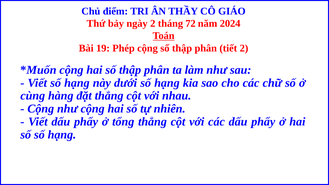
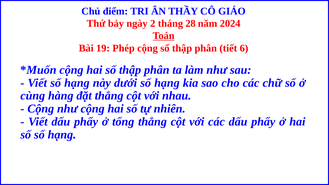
72: 72 -> 28
tiết 2: 2 -> 6
